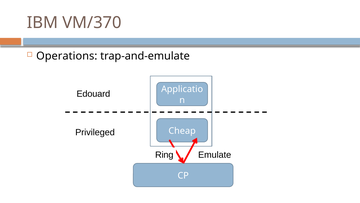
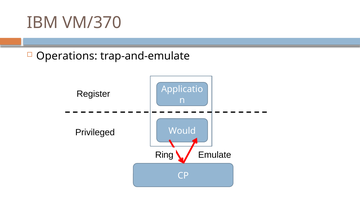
Edouard: Edouard -> Register
Cheap: Cheap -> Would
